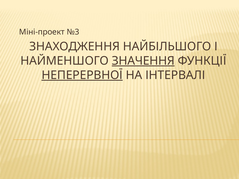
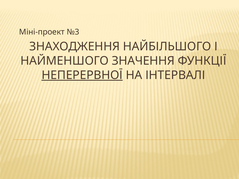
ЗНАЧЕННЯ underline: present -> none
